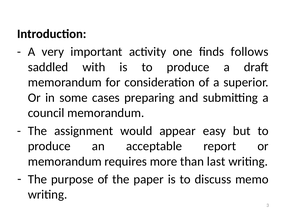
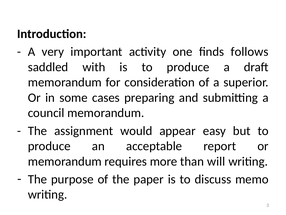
last: last -> will
